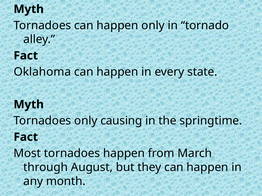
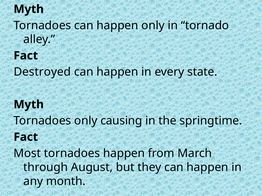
Oklahoma: Oklahoma -> Destroyed
